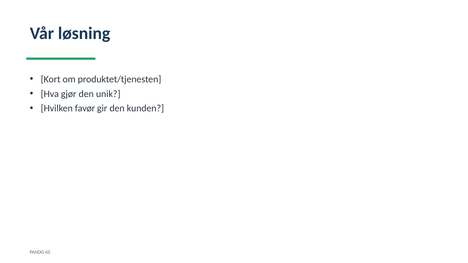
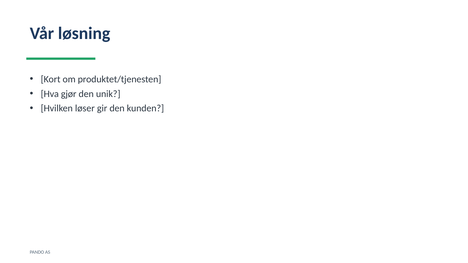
favør: favør -> løser
